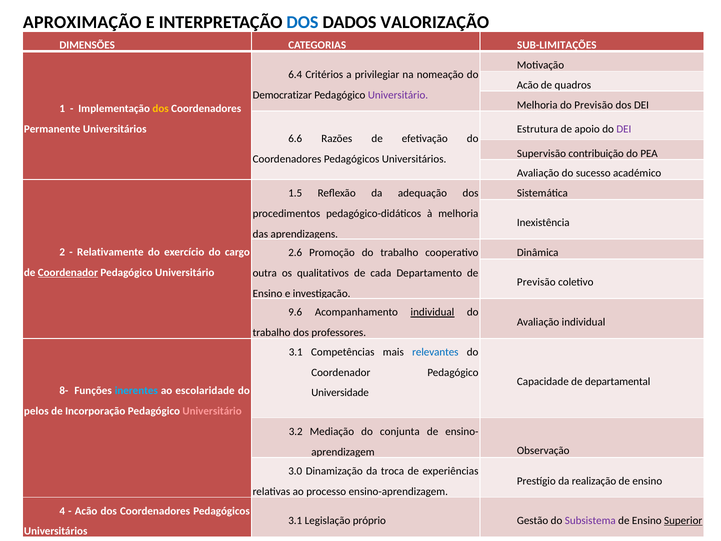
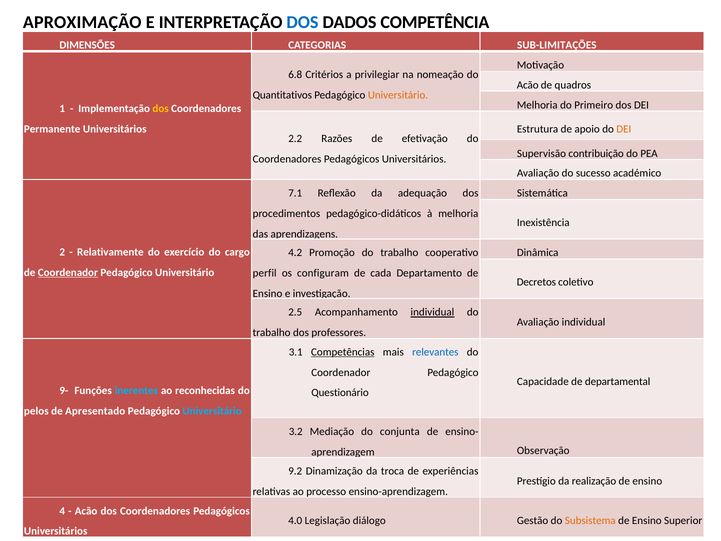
VALORIZAÇÃO: VALORIZAÇÃO -> COMPETÊNCIA
6.4: 6.4 -> 6.8
Democratizar: Democratizar -> Quantitativos
Universitário at (398, 95) colour: purple -> orange
do Previsão: Previsão -> Primeiro
DEI at (624, 129) colour: purple -> orange
6.6: 6.6 -> 2.2
1.5: 1.5 -> 7.1
2.6: 2.6 -> 4.2
outra: outra -> perfil
qualitativos: qualitativos -> configuram
Previsão at (536, 282): Previsão -> Decretos
9.6: 9.6 -> 2.5
Competências underline: none -> present
8-: 8- -> 9-
escolaridade: escolaridade -> reconhecidas
Universidade: Universidade -> Questionário
Incorporação: Incorporação -> Apresentado
Universitário at (212, 411) colour: pink -> light blue
3.0: 3.0 -> 9.2
3.1 at (295, 520): 3.1 -> 4.0
próprio: próprio -> diálogo
Subsistema colour: purple -> orange
Superior underline: present -> none
